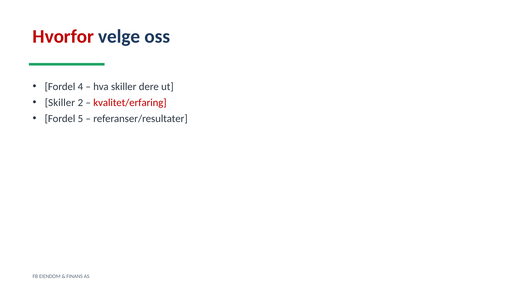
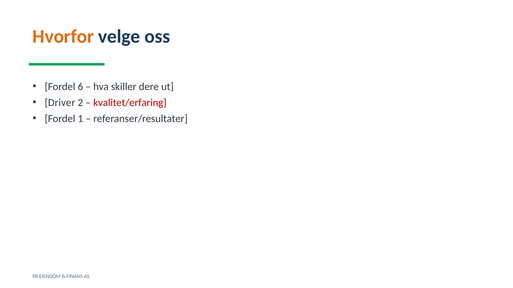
Hvorfor colour: red -> orange
4: 4 -> 6
Skiller at (60, 103): Skiller -> Driver
5: 5 -> 1
